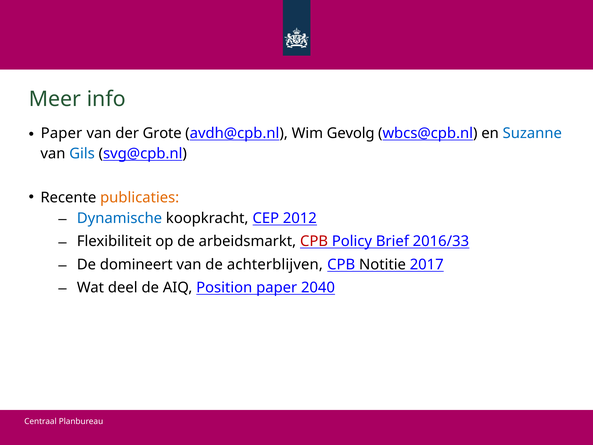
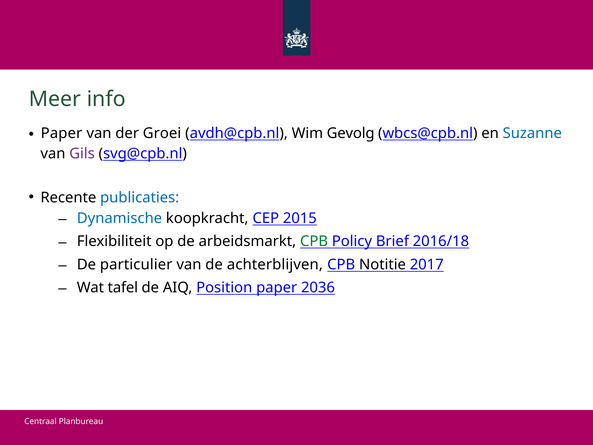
Grote: Grote -> Groei
Gils colour: blue -> purple
publicaties colour: orange -> blue
2012: 2012 -> 2015
CPB at (314, 241) colour: red -> green
2016/33: 2016/33 -> 2016/18
domineert: domineert -> particulier
deel: deel -> tafel
2040: 2040 -> 2036
